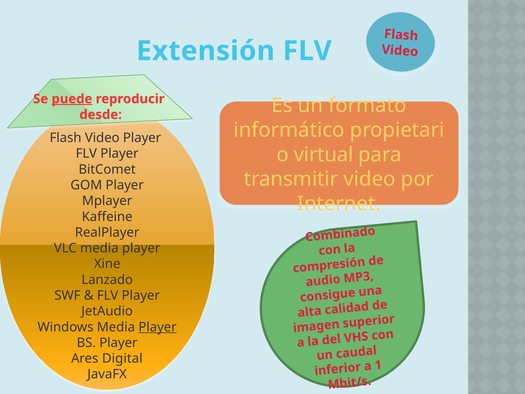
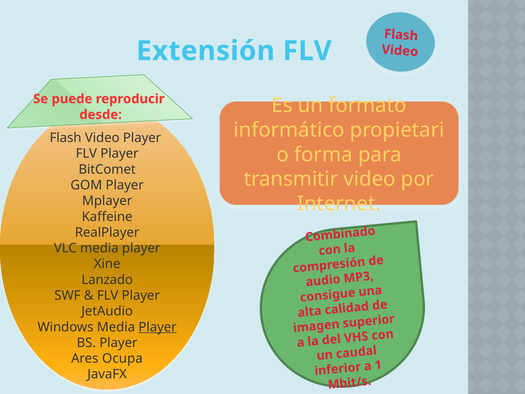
puede underline: present -> none
virtual: virtual -> forma
Digital: Digital -> Ocupa
